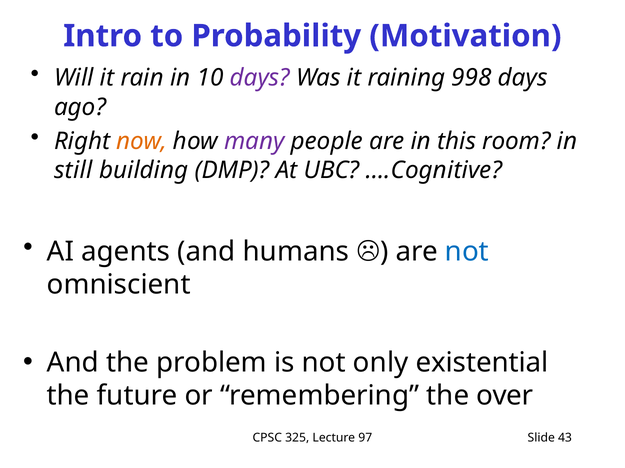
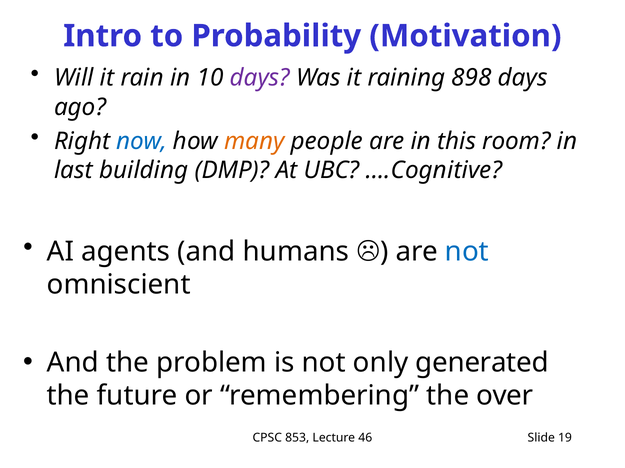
998: 998 -> 898
now colour: orange -> blue
many colour: purple -> orange
still: still -> last
existential: existential -> generated
325: 325 -> 853
97: 97 -> 46
43: 43 -> 19
